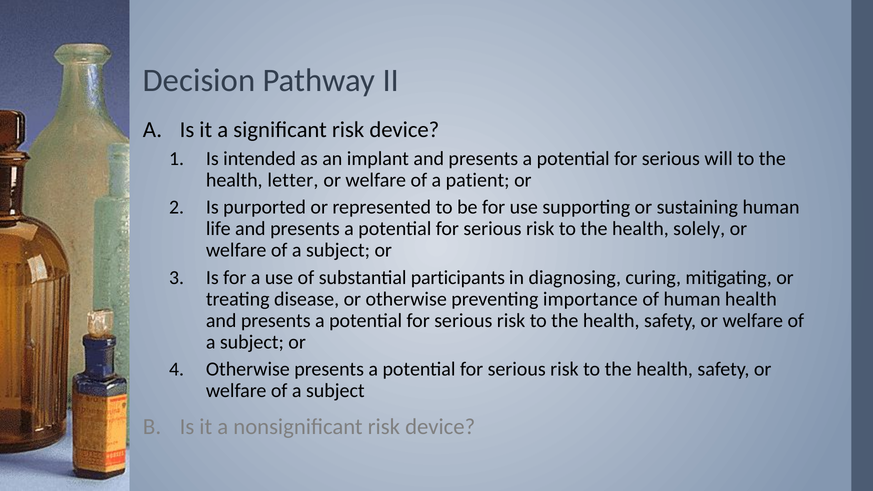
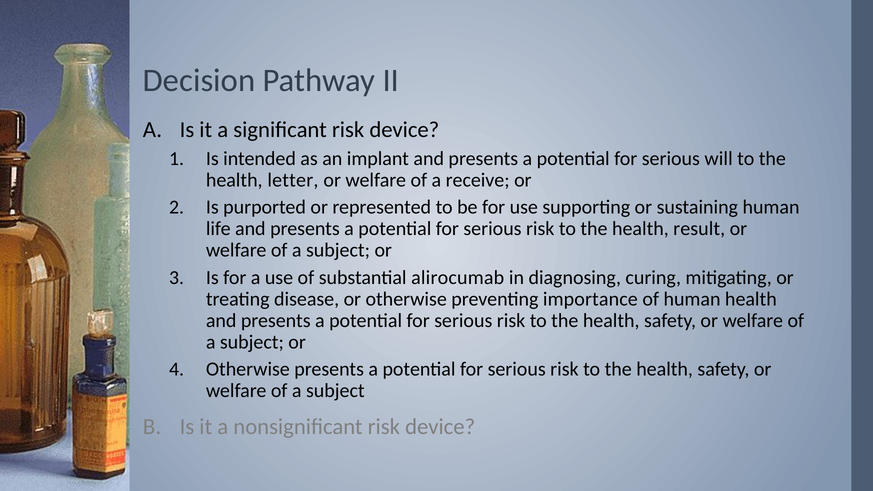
patient: patient -> receive
solely: solely -> result
participants: participants -> alirocumab
